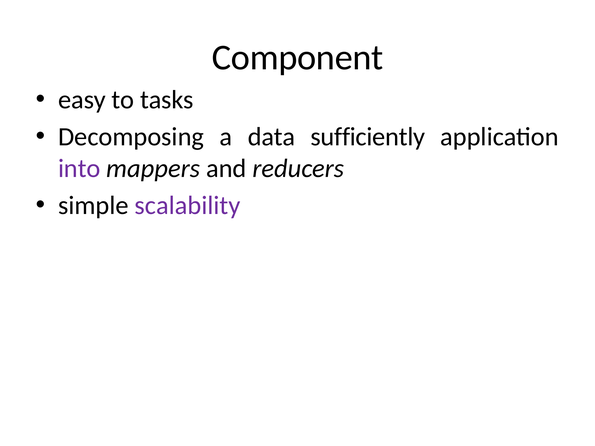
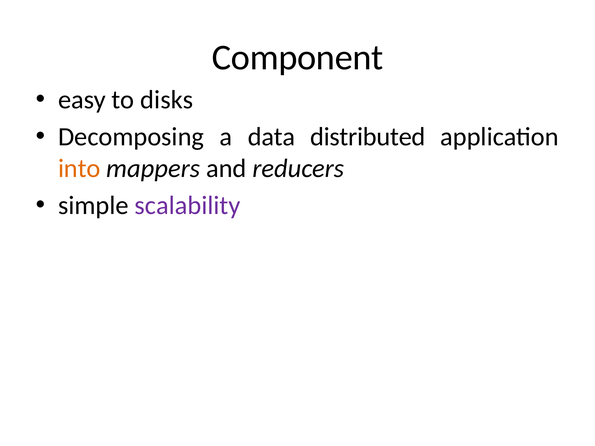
tasks: tasks -> disks
sufficiently: sufficiently -> distributed
into colour: purple -> orange
